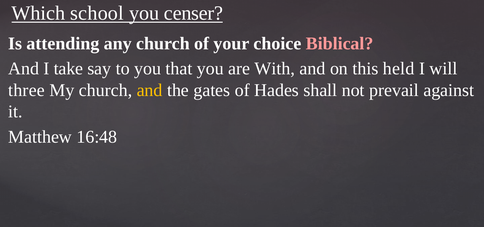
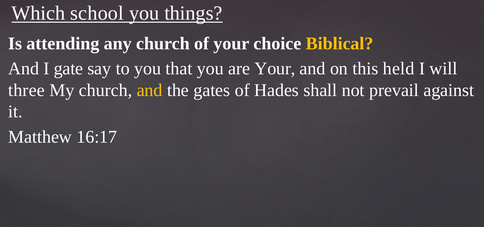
censer: censer -> things
Biblical colour: pink -> yellow
take: take -> gate
are With: With -> Your
16:48: 16:48 -> 16:17
